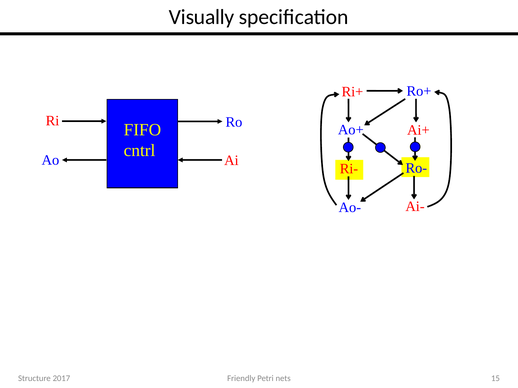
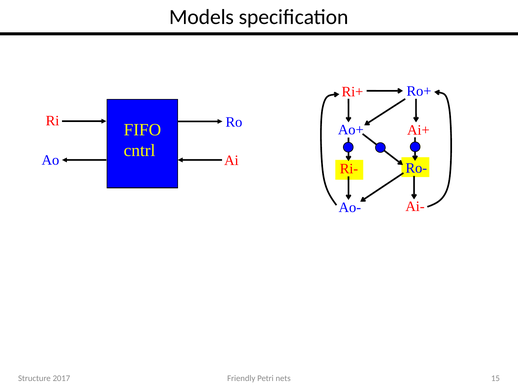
Visually: Visually -> Models
